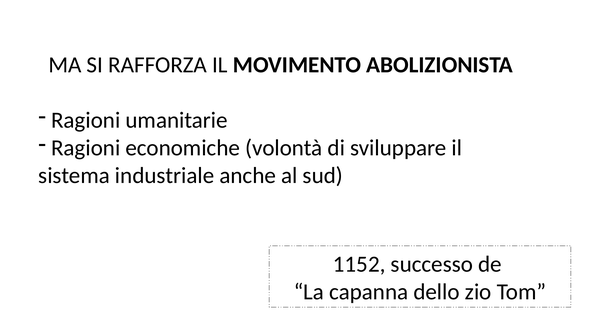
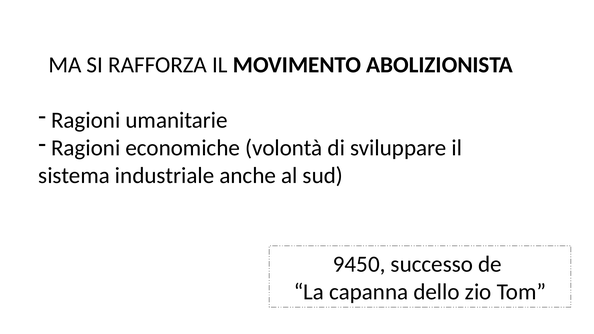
1152: 1152 -> 9450
